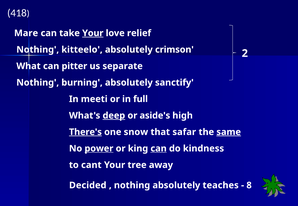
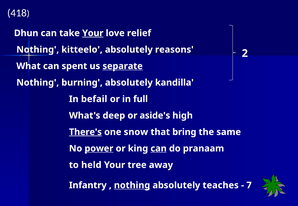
Mare: Mare -> Dhun
crimson: crimson -> reasons
pitter: pitter -> spent
separate underline: none -> present
sanctify: sanctify -> kandilla
meeti: meeti -> befail
deep underline: present -> none
safar: safar -> bring
same underline: present -> none
kindness: kindness -> pranaam
cant: cant -> held
Decided: Decided -> Infantry
nothing at (132, 186) underline: none -> present
8: 8 -> 7
